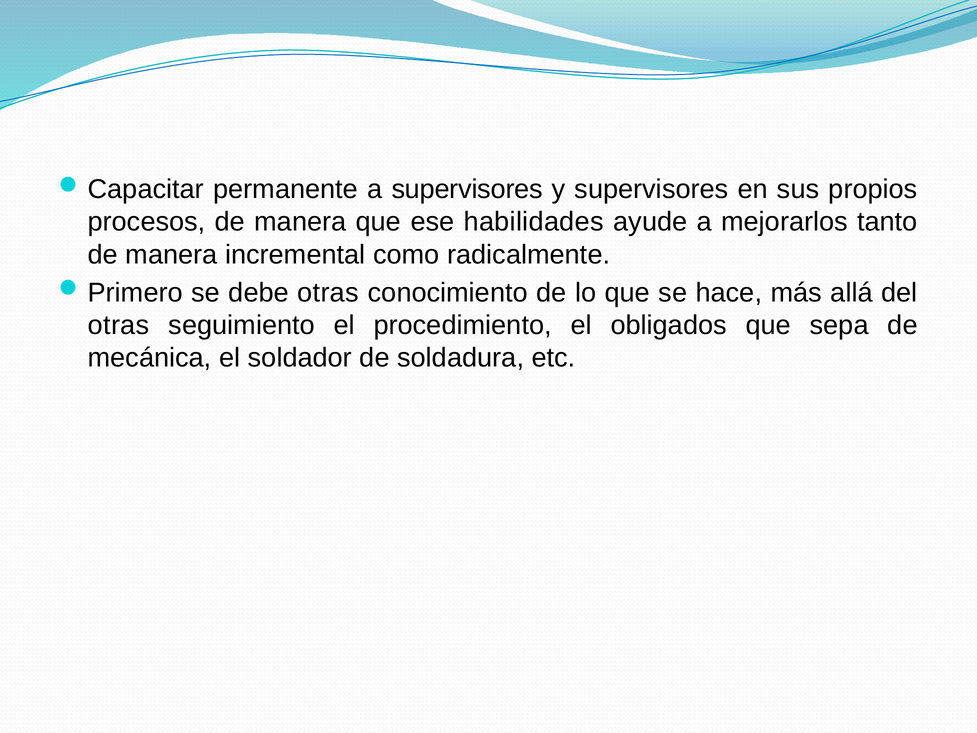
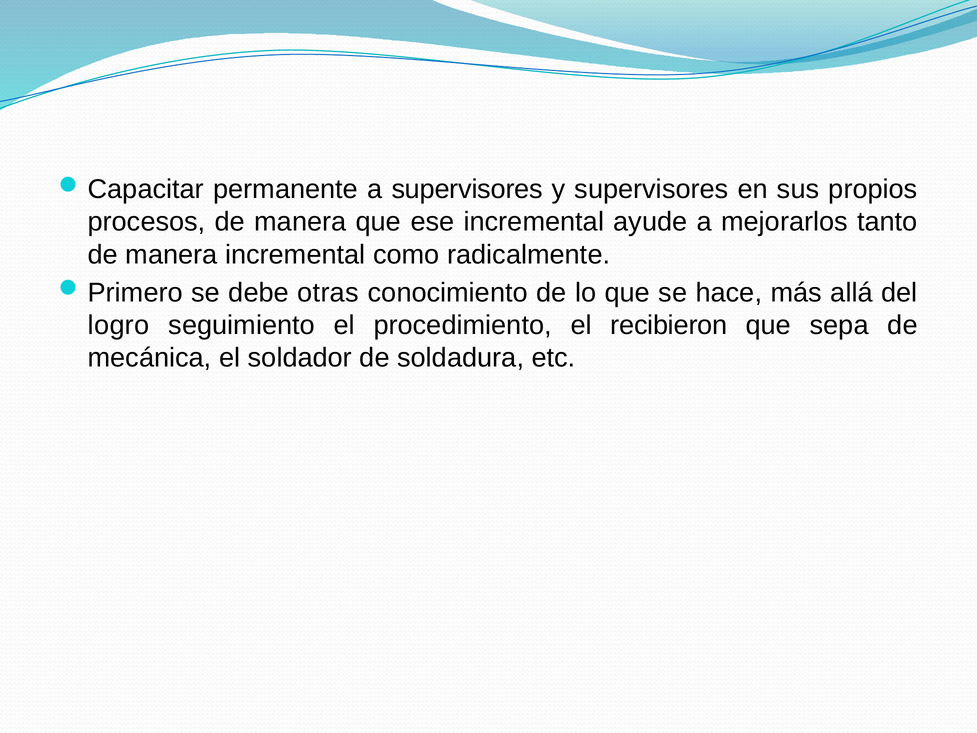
ese habilidades: habilidades -> incremental
otras at (119, 325): otras -> logro
obligados: obligados -> recibieron
